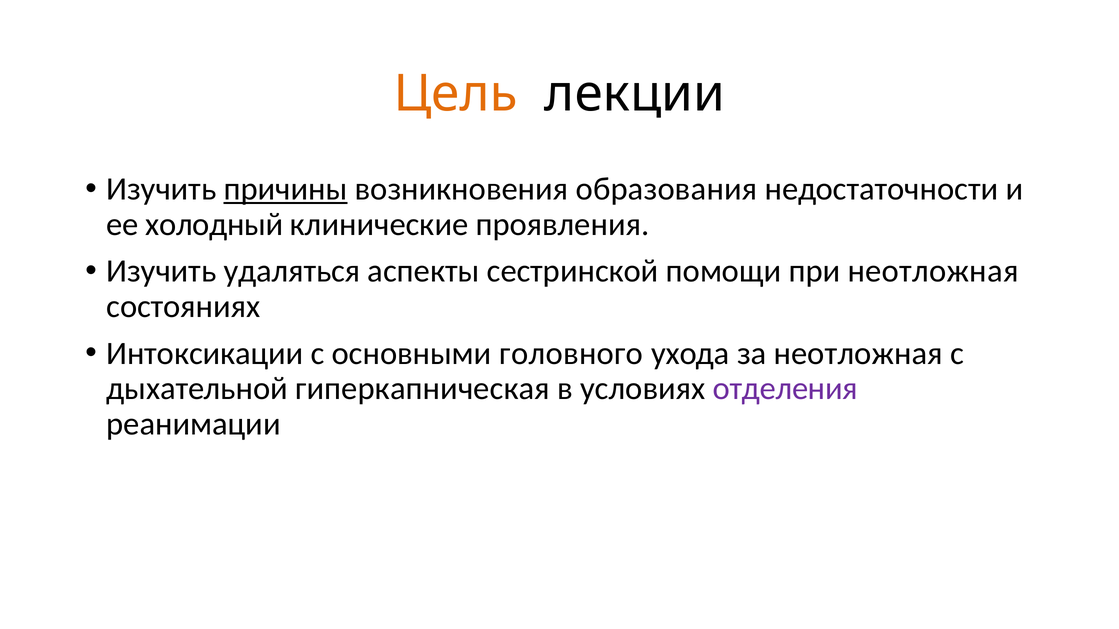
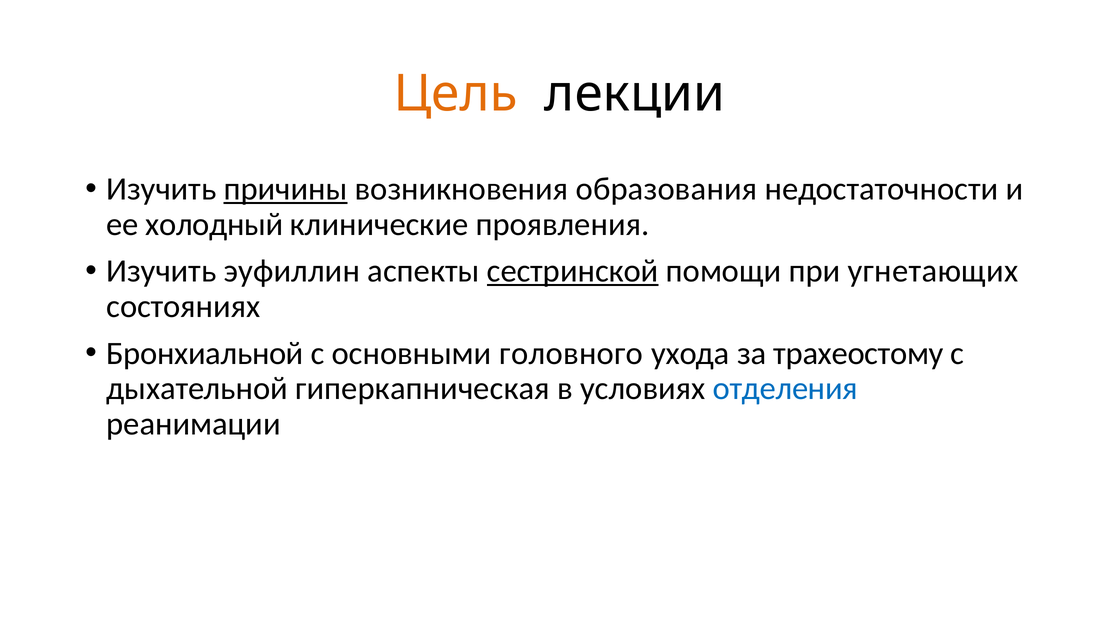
удаляться: удаляться -> эуфиллин
сестринской underline: none -> present
при неотложная: неотложная -> угнетающих
Интоксикации: Интоксикации -> Бронхиальной
за неотложная: неотложная -> трахеостому
отделения colour: purple -> blue
